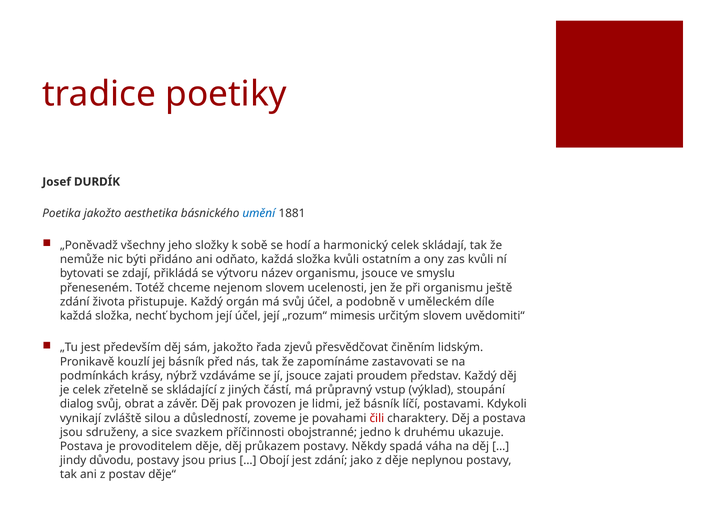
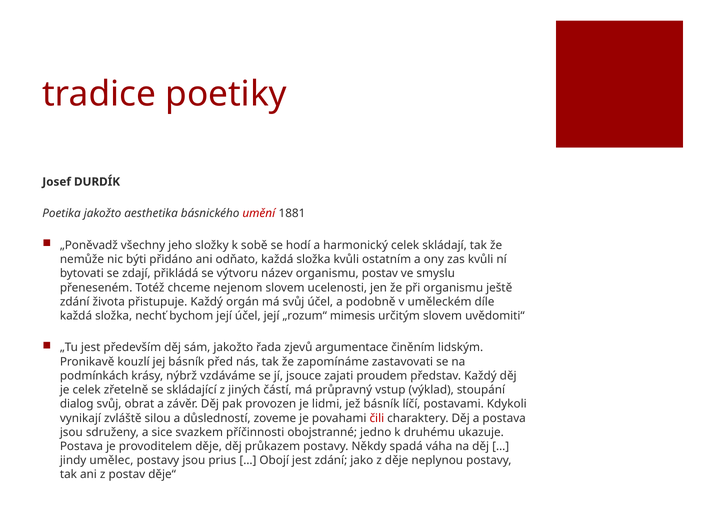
umění colour: blue -> red
organismu jsouce: jsouce -> postav
přesvědčovat: přesvědčovat -> argumentace
důvodu: důvodu -> umělec
